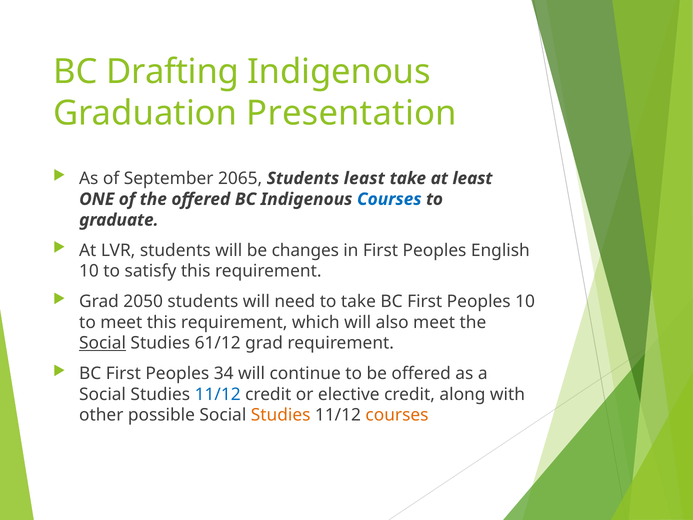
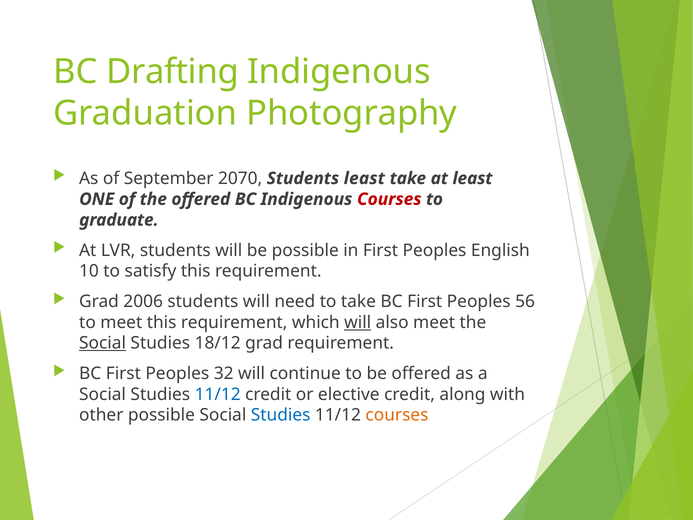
Presentation: Presentation -> Photography
2065: 2065 -> 2070
Courses at (389, 199) colour: blue -> red
be changes: changes -> possible
2050: 2050 -> 2006
Peoples 10: 10 -> 56
will at (358, 322) underline: none -> present
61/12: 61/12 -> 18/12
34: 34 -> 32
Studies at (281, 415) colour: orange -> blue
